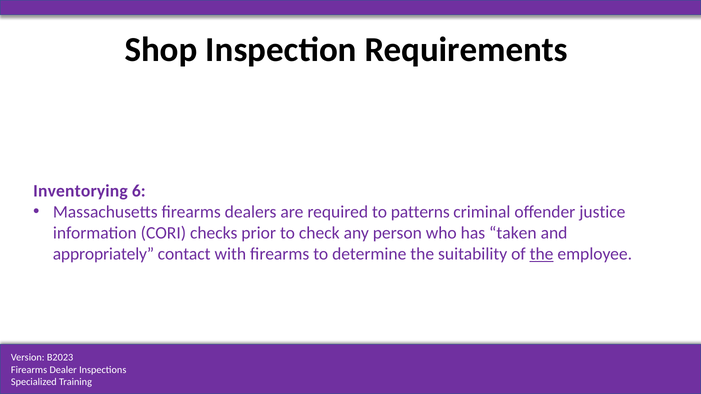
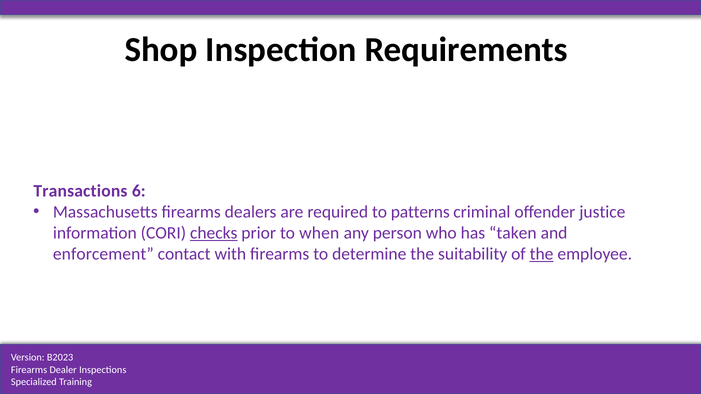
Inventorying: Inventorying -> Transactions
checks underline: none -> present
check: check -> when
appropriately: appropriately -> enforcement
